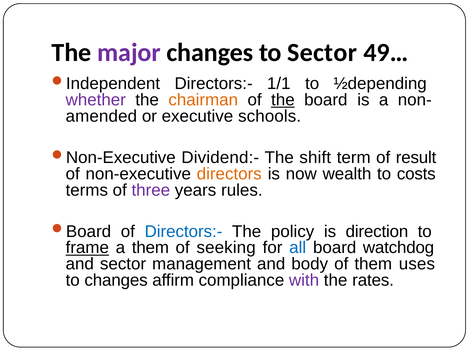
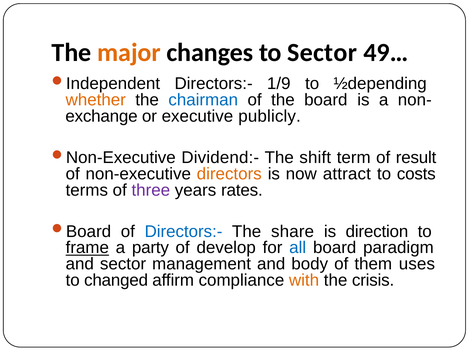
major colour: purple -> orange
1/1: 1/1 -> 1/9
whether colour: purple -> orange
chairman colour: orange -> blue
the at (283, 100) underline: present -> none
amended: amended -> exchange
schools: schools -> publicly
wealth: wealth -> attract
rules: rules -> rates
policy: policy -> share
a them: them -> party
seeking: seeking -> develop
watchdog: watchdog -> paradigm
to changes: changes -> changed
with colour: purple -> orange
rates: rates -> crisis
